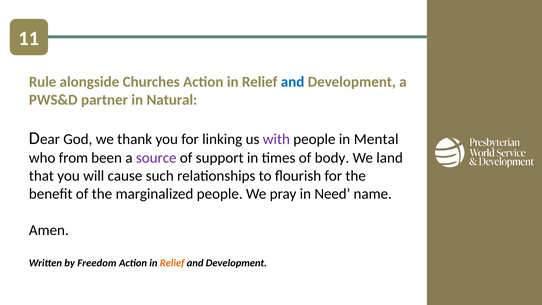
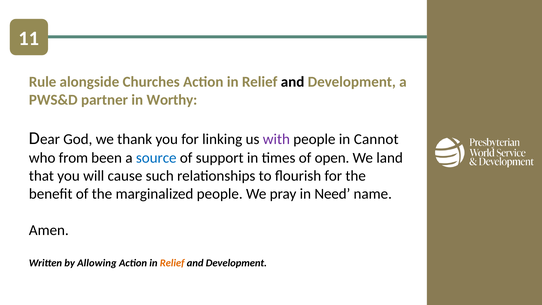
and at (293, 82) colour: blue -> black
Natural: Natural -> Worthy
Mental: Mental -> Cannot
source colour: purple -> blue
body: body -> open
Freedom: Freedom -> Allowing
